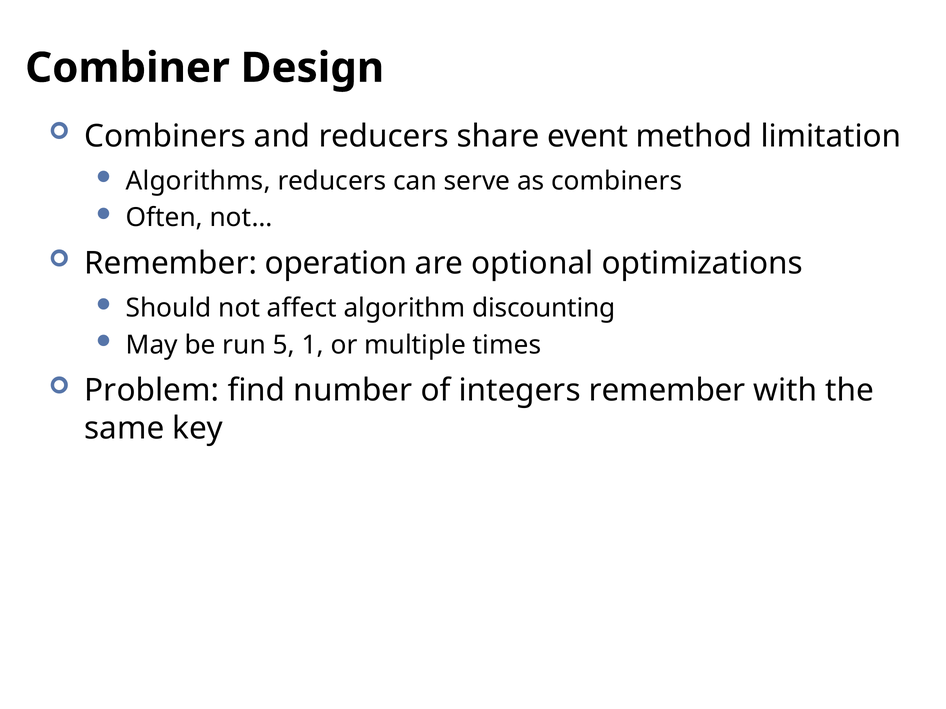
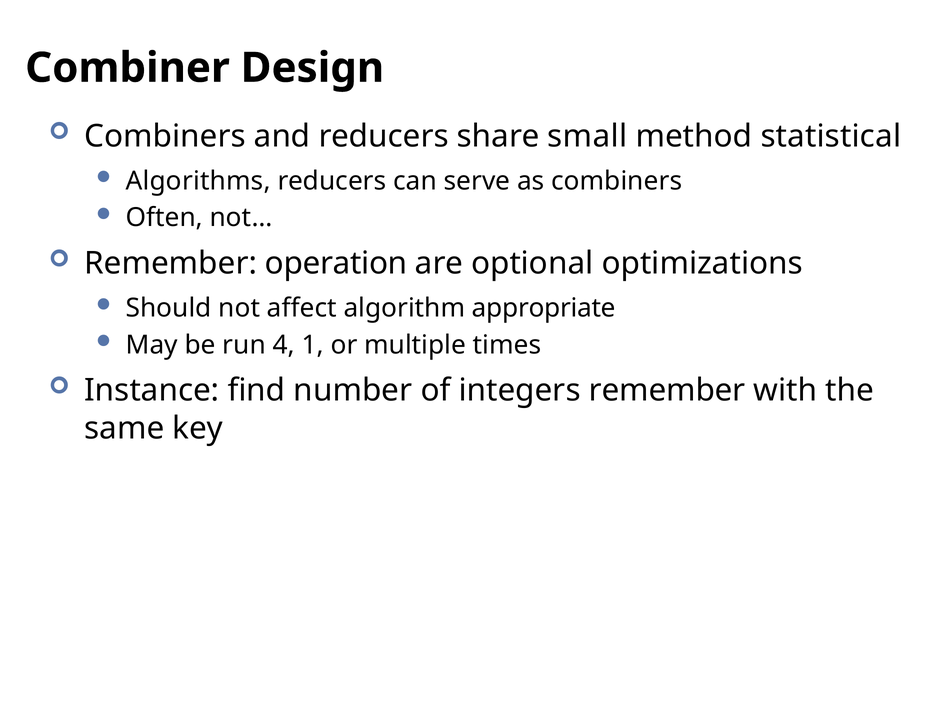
event: event -> small
limitation: limitation -> statistical
discounting: discounting -> appropriate
5: 5 -> 4
Problem: Problem -> Instance
